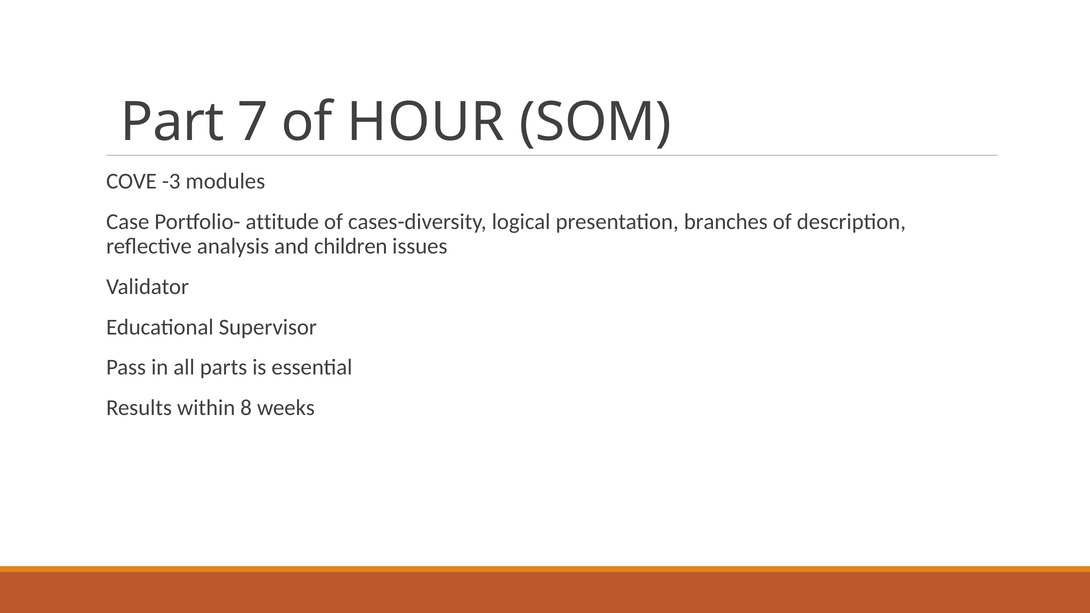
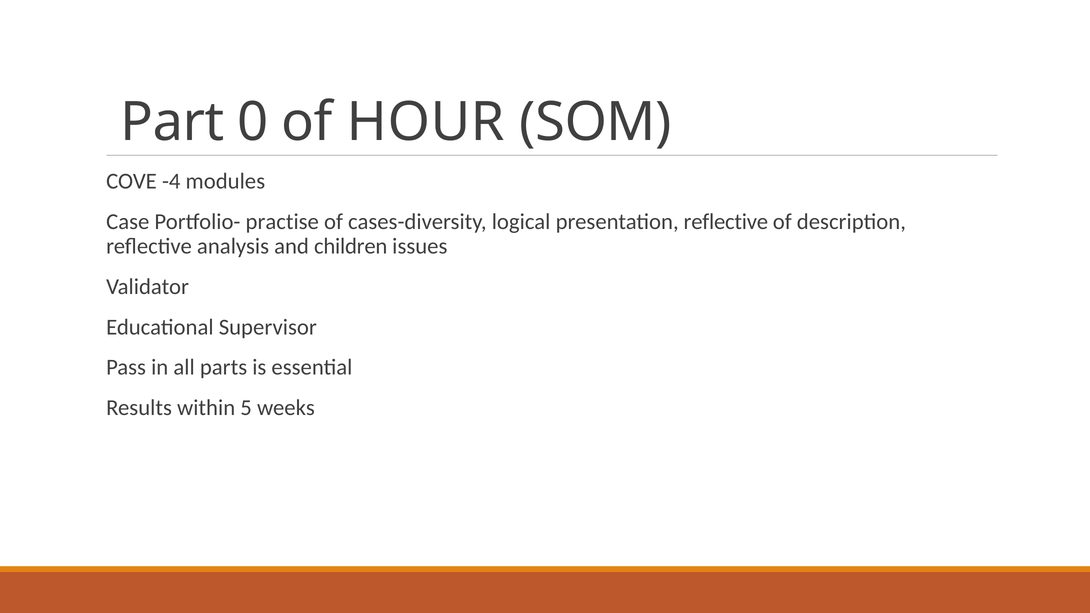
7: 7 -> 0
-3: -3 -> -4
attitude: attitude -> practise
presentation branches: branches -> reflective
8: 8 -> 5
